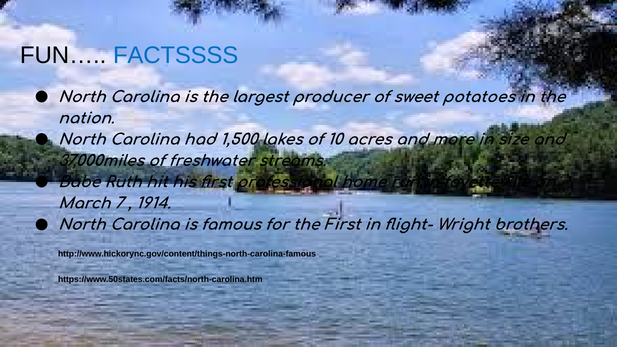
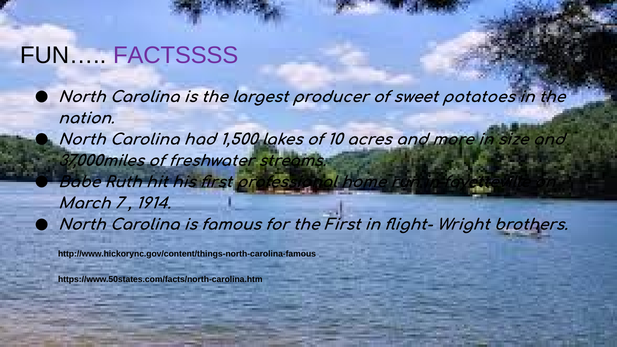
FACTSSSS colour: blue -> purple
